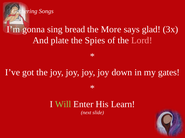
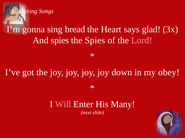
More: More -> Heart
And plate: plate -> spies
gates: gates -> obey
Will colour: light green -> pink
Learn: Learn -> Many
